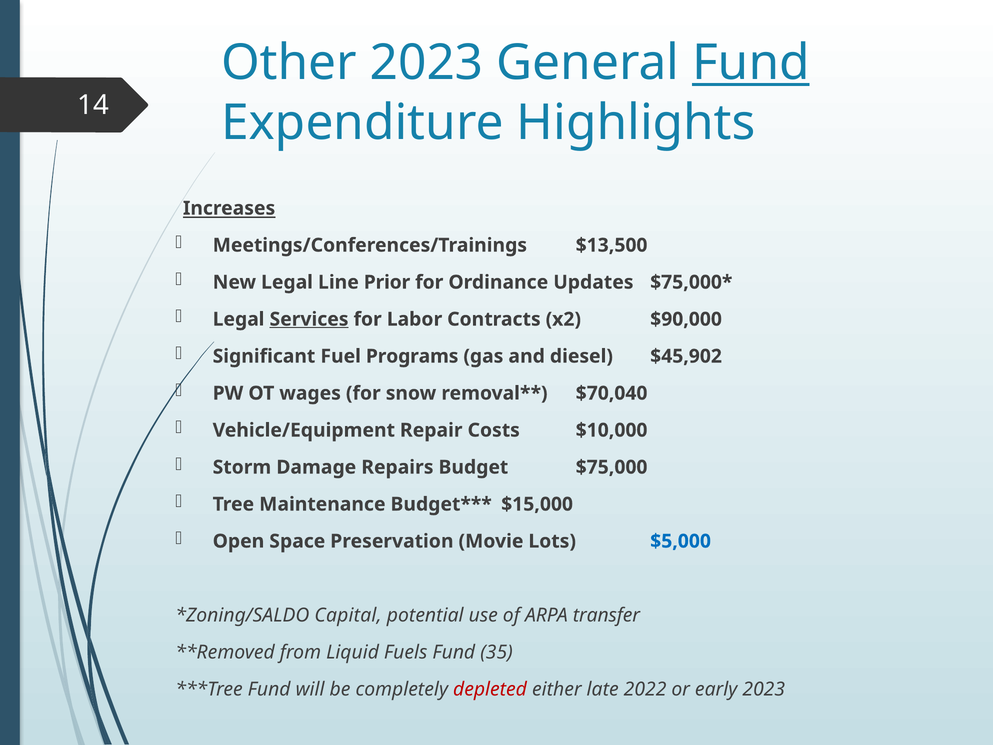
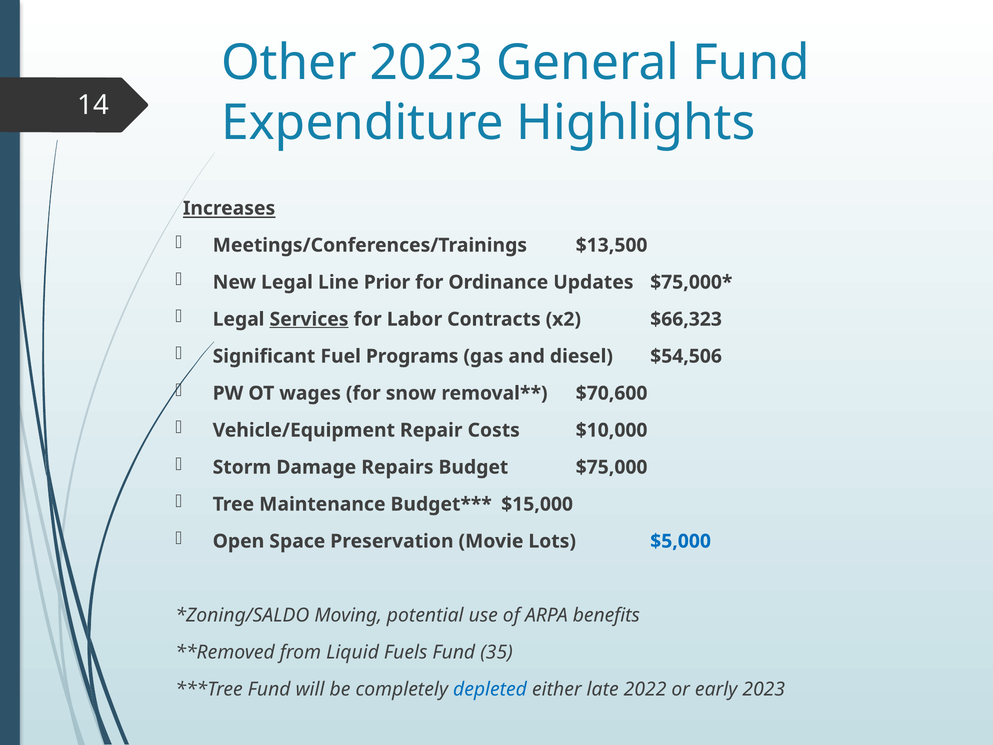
Fund at (751, 63) underline: present -> none
$90,000: $90,000 -> $66,323
$45,902: $45,902 -> $54,506
$70,040: $70,040 -> $70,600
Capital: Capital -> Moving
transfer: transfer -> benefits
depleted colour: red -> blue
